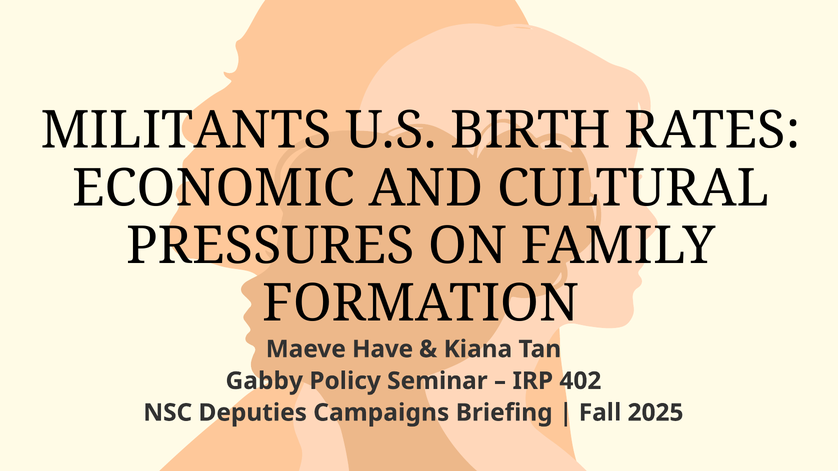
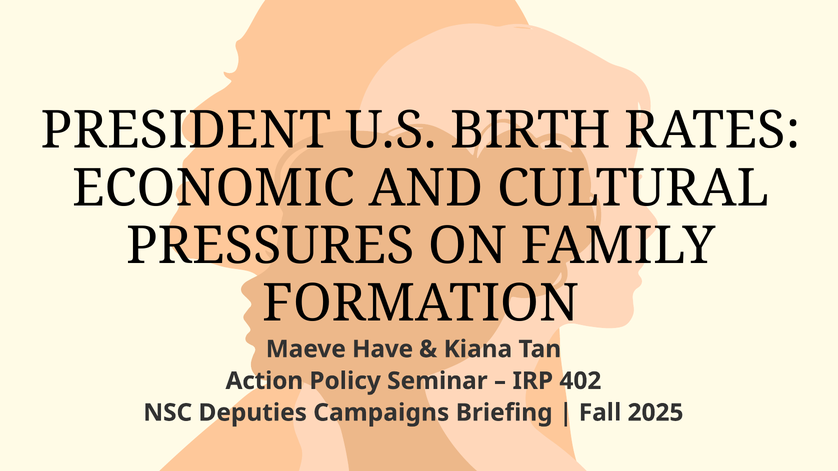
MILITANTS: MILITANTS -> PRESIDENT
Gabby: Gabby -> Action
